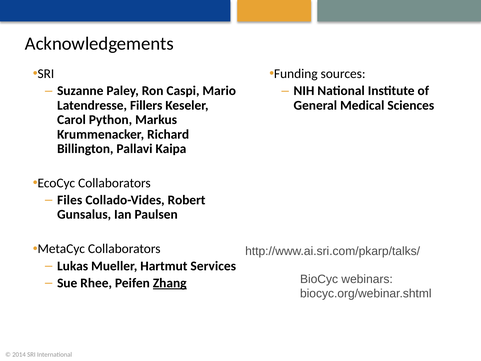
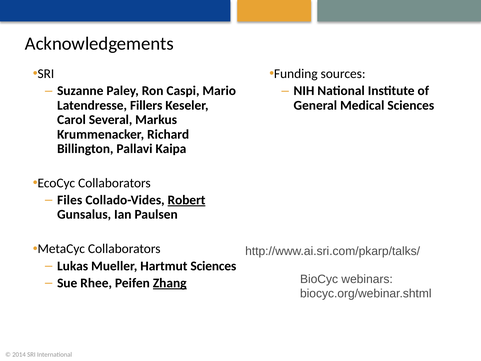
Python: Python -> Several
Robert underline: none -> present
Hartmut Services: Services -> Sciences
